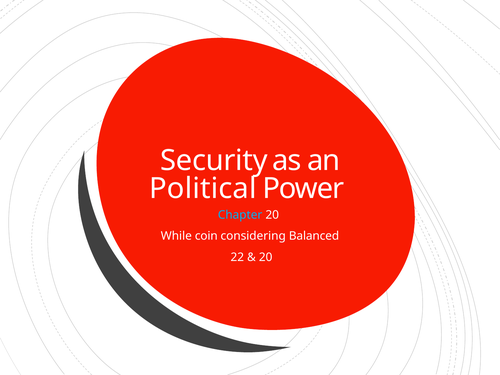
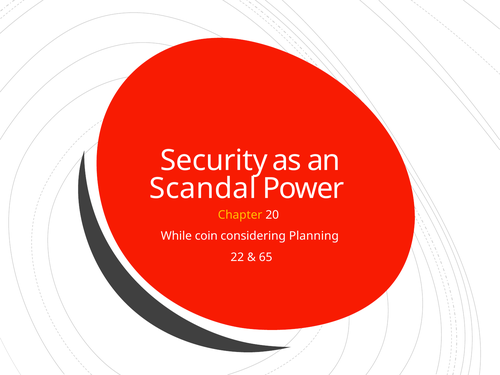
Political: Political -> Scandal
Chapter colour: light blue -> yellow
Balanced: Balanced -> Planning
20 at (266, 257): 20 -> 65
